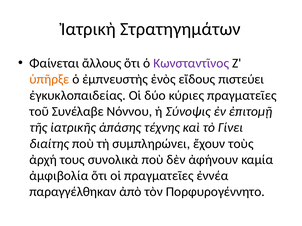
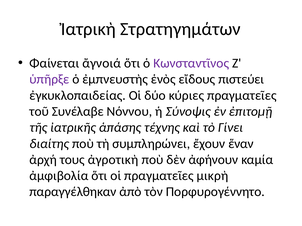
ἄλλους: ἄλλους -> ἄγνοιά
ὑπῆρξε colour: orange -> purple
τοὺς: τοὺς -> ἕναν
συνολικὰ: συνολικὰ -> ἀγροτικὴ
ἐννέα: ἐννέα -> μικρὴ
